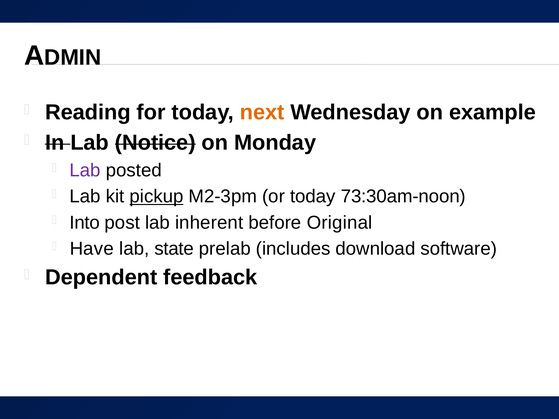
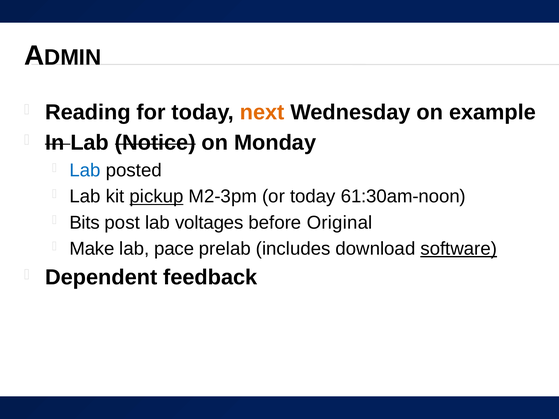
Lab at (85, 171) colour: purple -> blue
73:30am-noon: 73:30am-noon -> 61:30am-noon
Into: Into -> Bits
inherent: inherent -> voltages
Have: Have -> Make
state: state -> pace
software underline: none -> present
